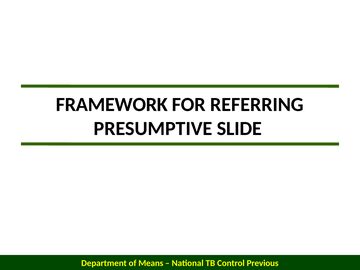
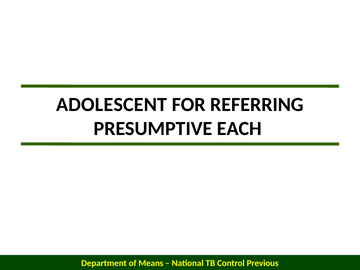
FRAMEWORK: FRAMEWORK -> ADOLESCENT
SLIDE: SLIDE -> EACH
